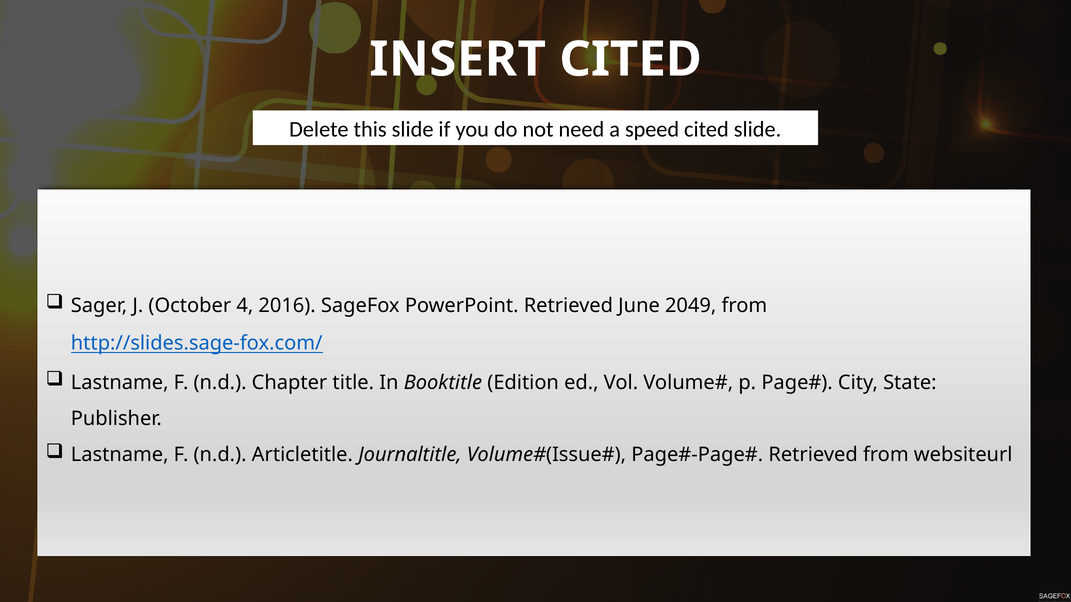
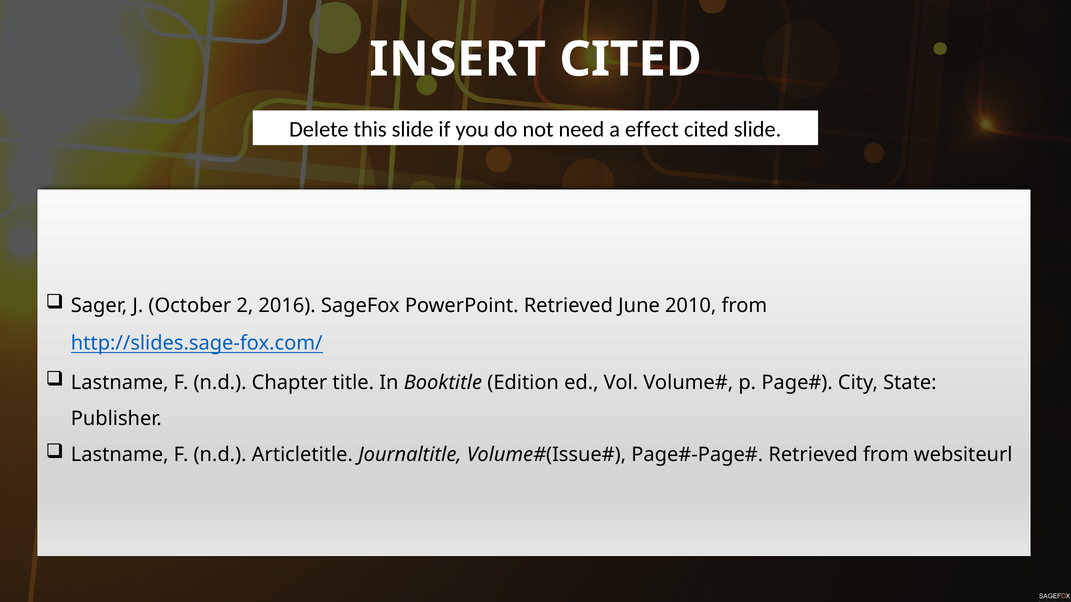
speed: speed -> effect
4: 4 -> 2
2049: 2049 -> 2010
